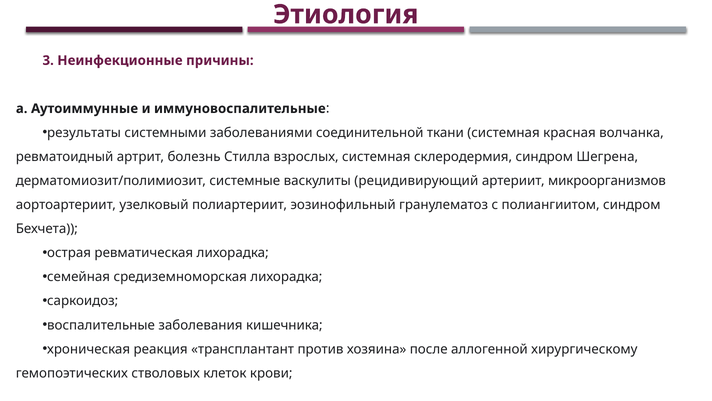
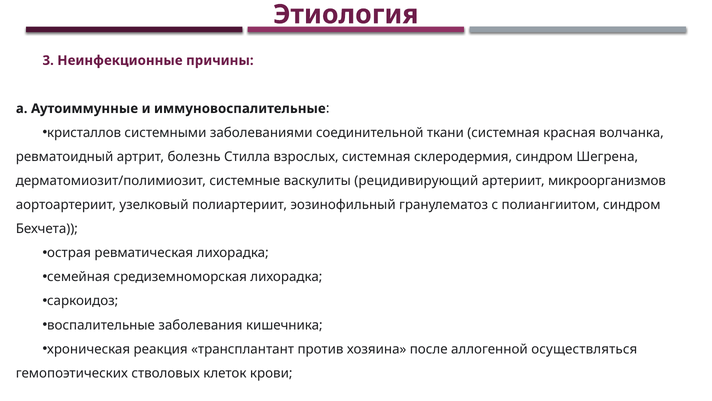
результаты: результаты -> кристаллов
хирургическому: хирургическому -> осуществляться
